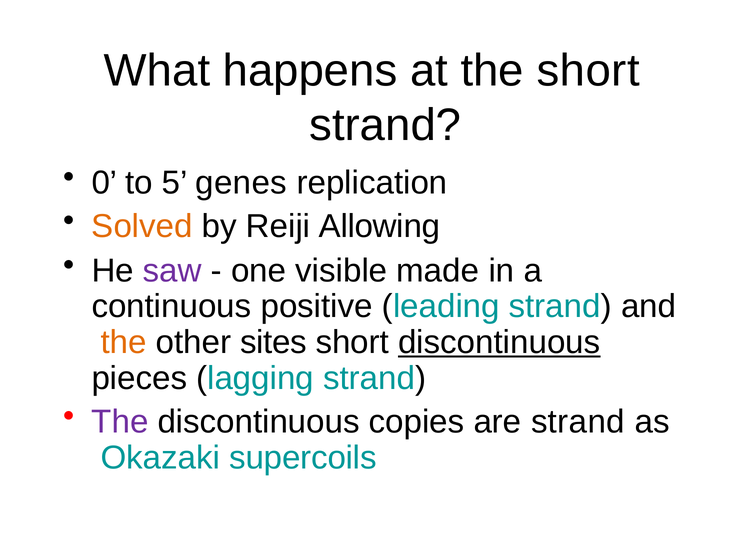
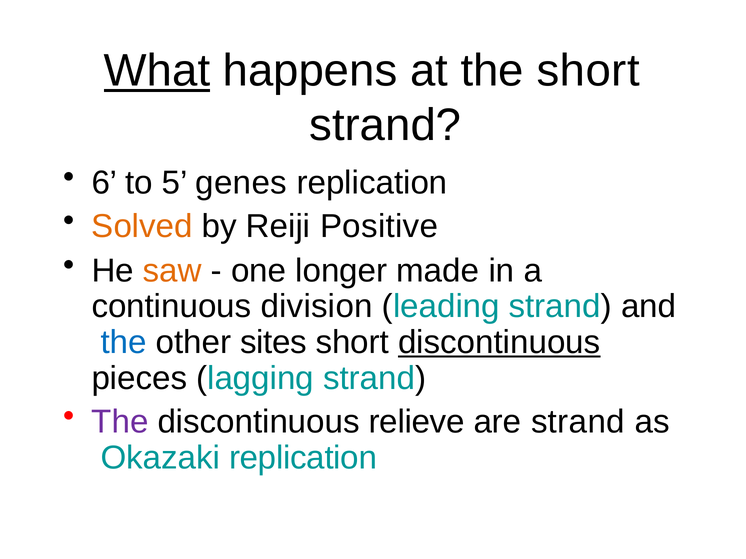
What underline: none -> present
0: 0 -> 6
Allowing: Allowing -> Positive
saw colour: purple -> orange
visible: visible -> longer
positive: positive -> division
the at (124, 343) colour: orange -> blue
copies: copies -> relieve
Okazaki supercoils: supercoils -> replication
